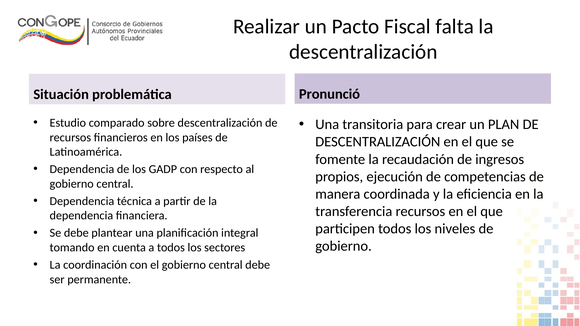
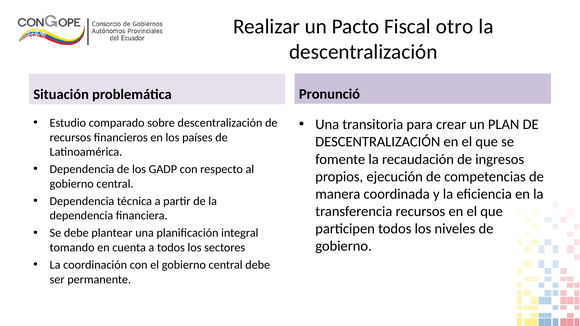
falta: falta -> otro
